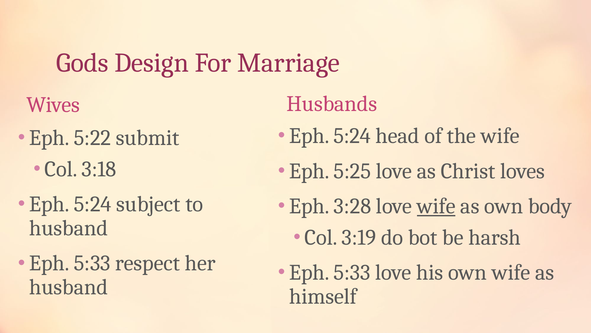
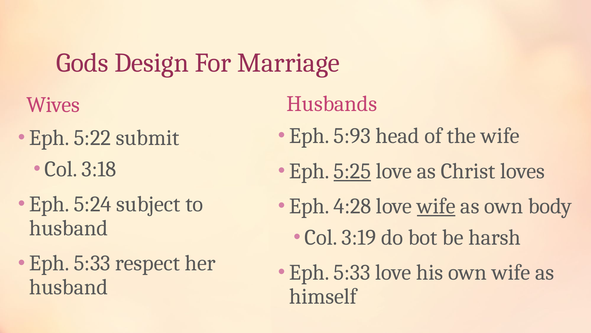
5:24 at (352, 136): 5:24 -> 5:93
5:25 underline: none -> present
3:28: 3:28 -> 4:28
